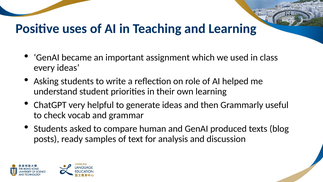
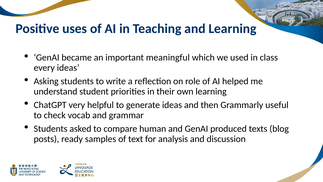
assignment: assignment -> meaningful
